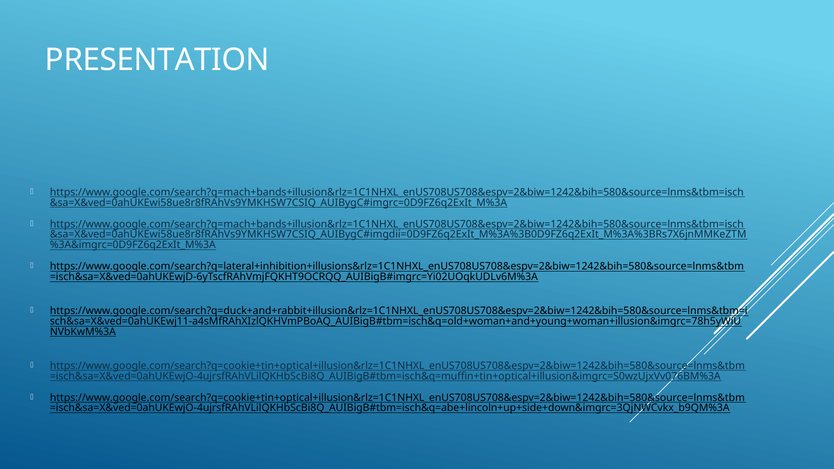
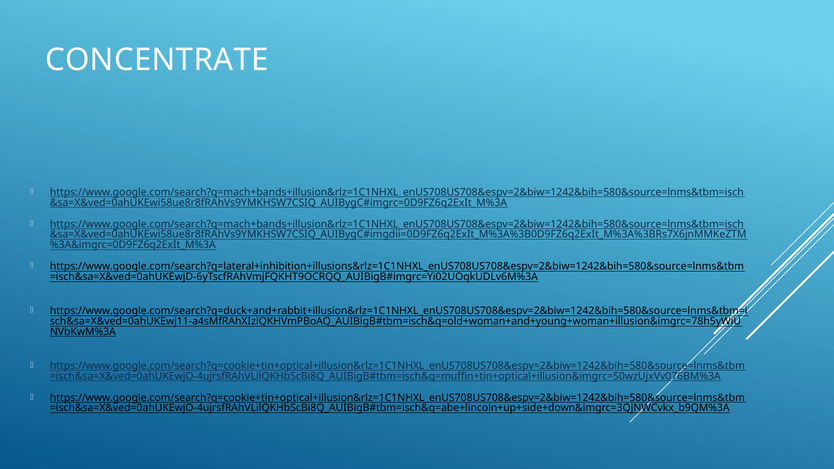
PRESENTATION: PRESENTATION -> CONCENTRATE
